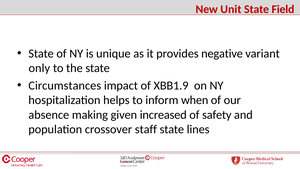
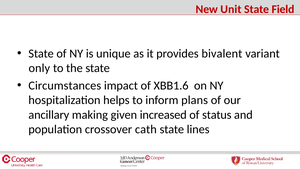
negative: negative -> bivalent
XBB1.9: XBB1.9 -> XBB1.6
when: when -> plans
absence: absence -> ancillary
safety: safety -> status
staff: staff -> cath
